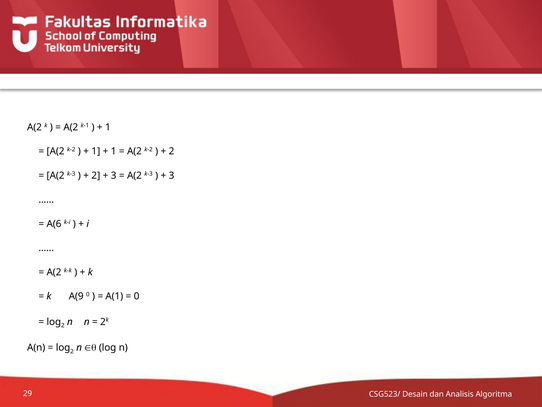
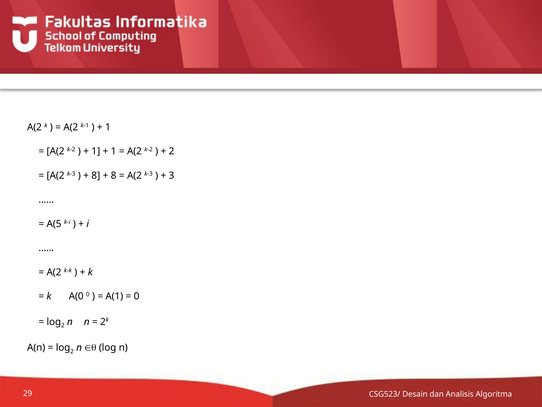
2 at (96, 175): 2 -> 8
3 at (114, 175): 3 -> 8
A(6: A(6 -> A(5
A(9: A(9 -> A(0
